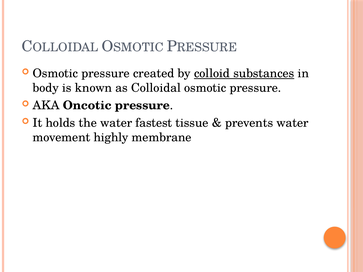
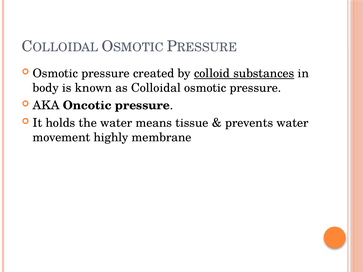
fastest: fastest -> means
